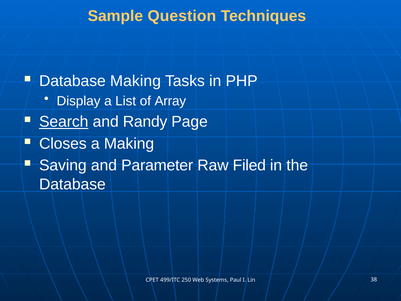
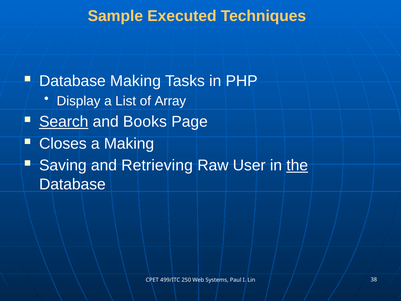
Question: Question -> Executed
Randy: Randy -> Books
Parameter: Parameter -> Retrieving
Filed: Filed -> User
the underline: none -> present
